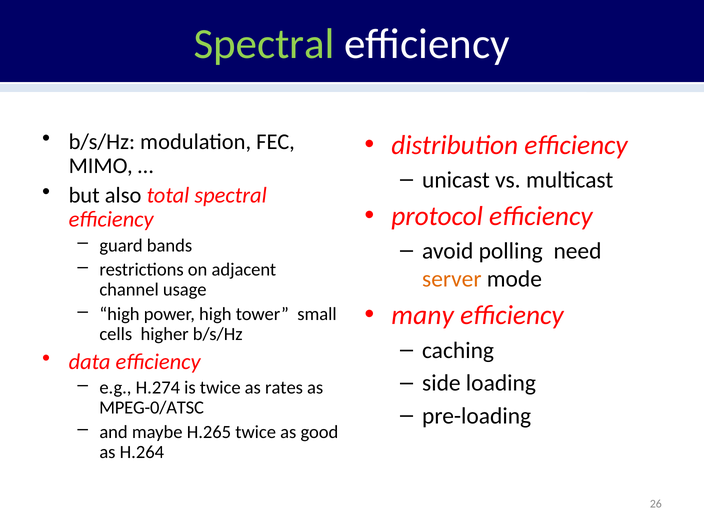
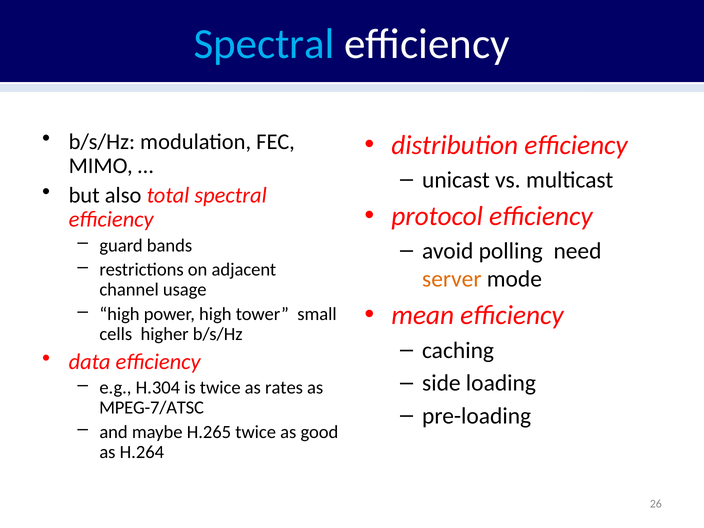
Spectral at (264, 44) colour: light green -> light blue
many: many -> mean
H.274: H.274 -> H.304
MPEG-0/ATSC: MPEG-0/ATSC -> MPEG-7/ATSC
